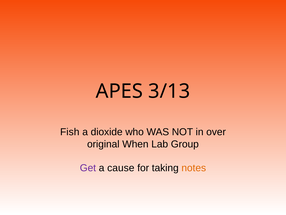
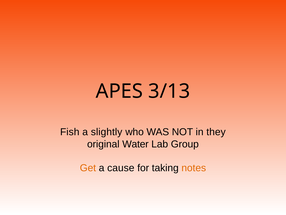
dioxide: dioxide -> slightly
over: over -> they
When: When -> Water
Get colour: purple -> orange
